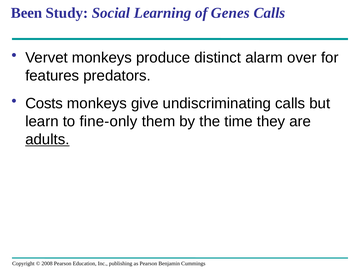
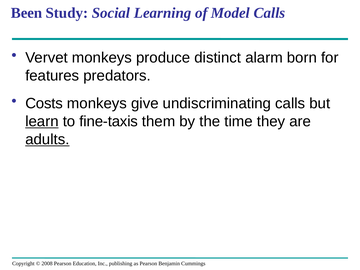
Genes: Genes -> Model
over: over -> born
learn underline: none -> present
fine-only: fine-only -> fine-taxis
